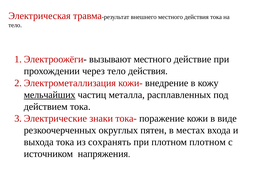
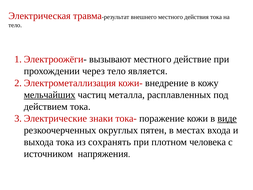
тело действия: действия -> является
виде underline: none -> present
плотном плотном: плотном -> человека
